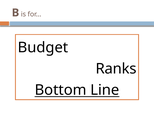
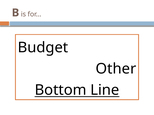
Ranks: Ranks -> Other
